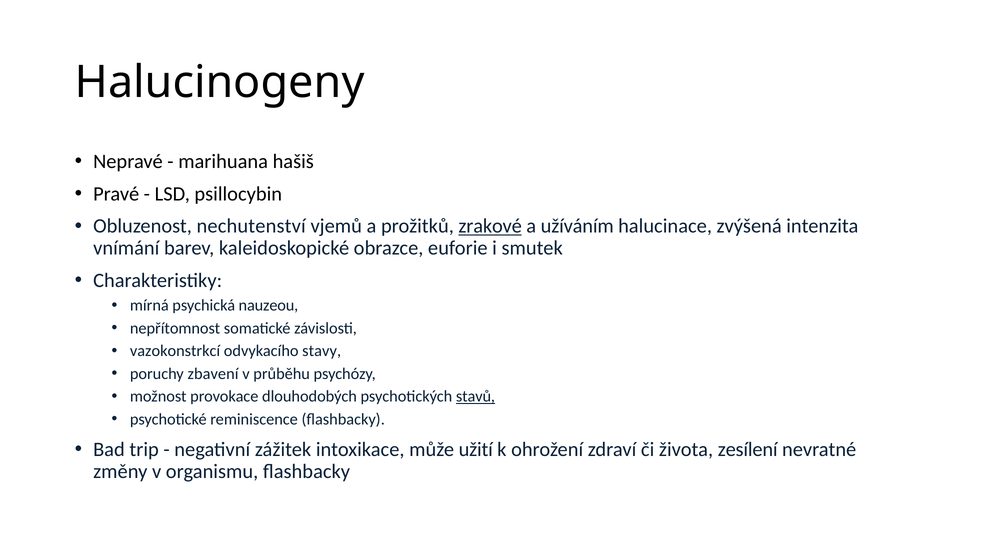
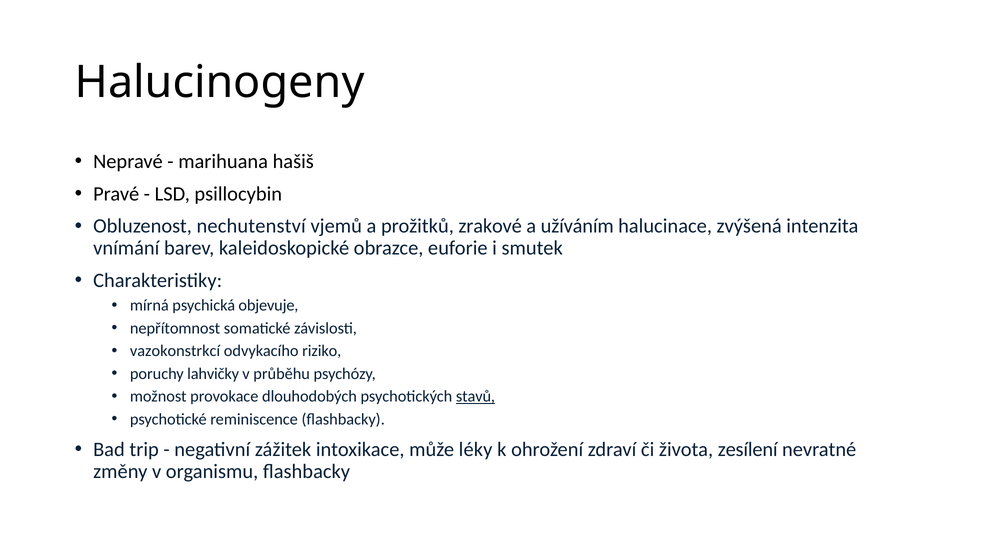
zrakové underline: present -> none
nauzeou: nauzeou -> objevuje
stavy: stavy -> riziko
zbavení: zbavení -> lahvičky
užití: užití -> léky
